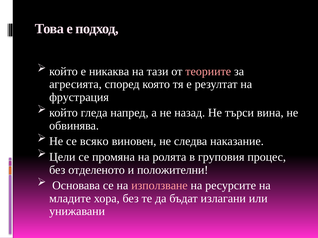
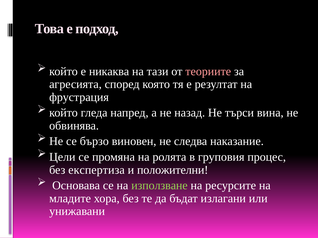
всяко: всяко -> бързо
отделеното: отделеното -> експертиза
използване colour: pink -> light green
